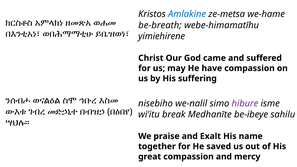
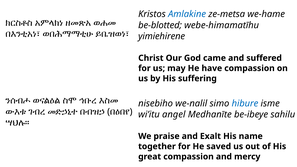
be-breath: be-breath -> be-blotted
hibure colour: purple -> blue
break: break -> angel
